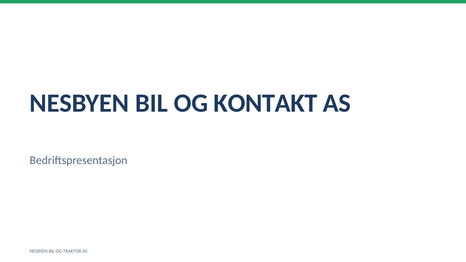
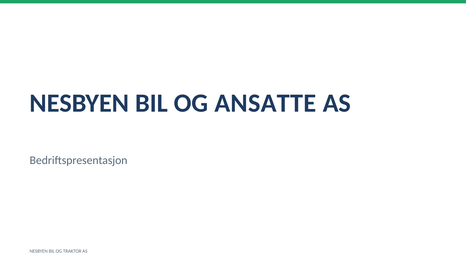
KONTAKT: KONTAKT -> ANSATTE
